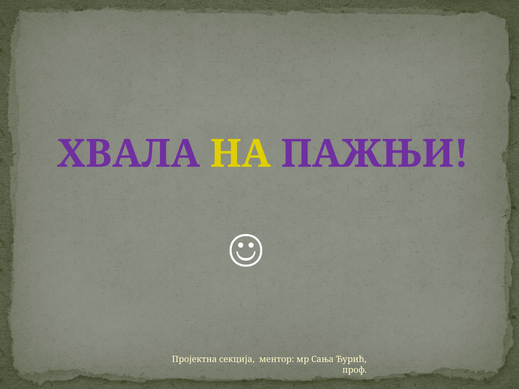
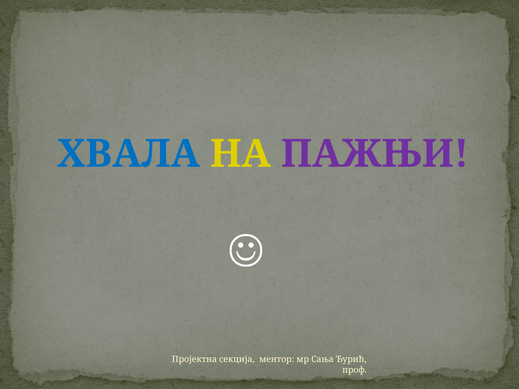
ХВАЛА colour: purple -> blue
